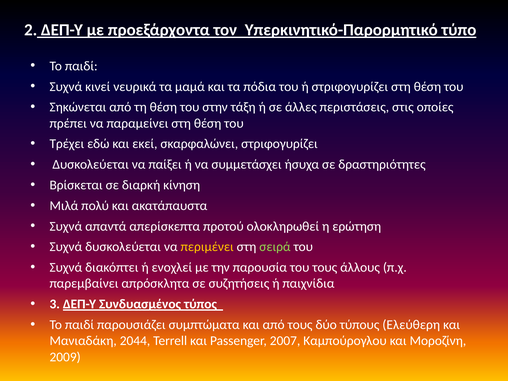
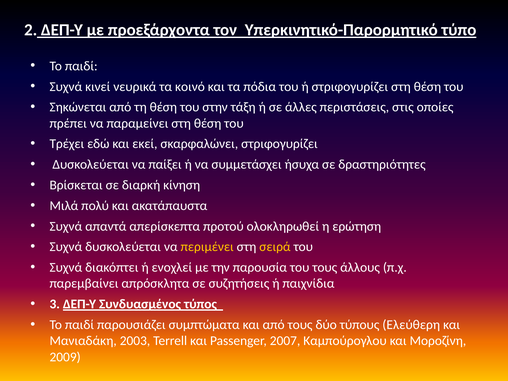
μαμά: μαμά -> κοινό
σειρά colour: light green -> yellow
2044: 2044 -> 2003
